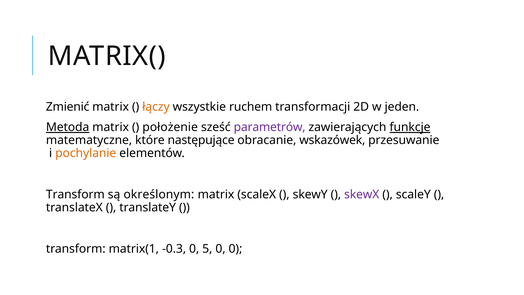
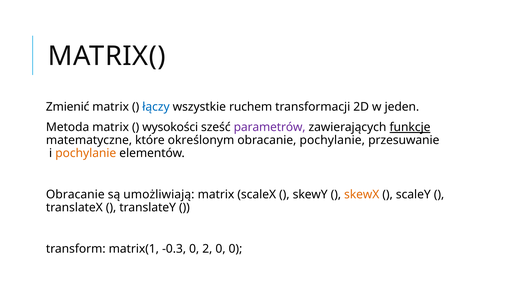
łączy colour: orange -> blue
Metoda underline: present -> none
położenie: położenie -> wysokości
następujące: następujące -> określonym
obracanie wskazówek: wskazówek -> pochylanie
Transform at (75, 194): Transform -> Obracanie
określonym: określonym -> umożliwiają
skewX colour: purple -> orange
5: 5 -> 2
